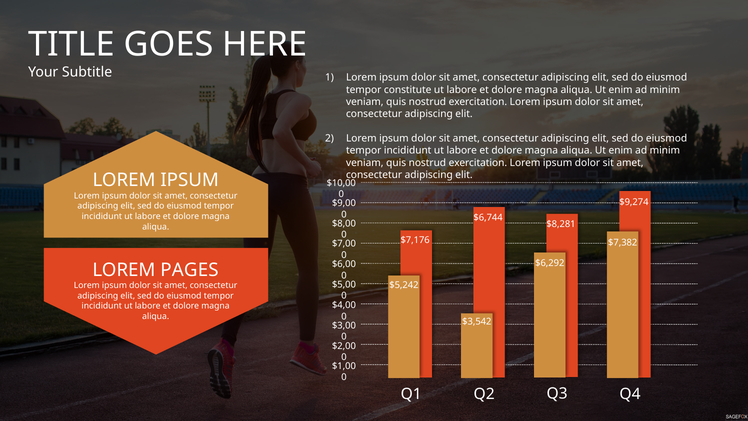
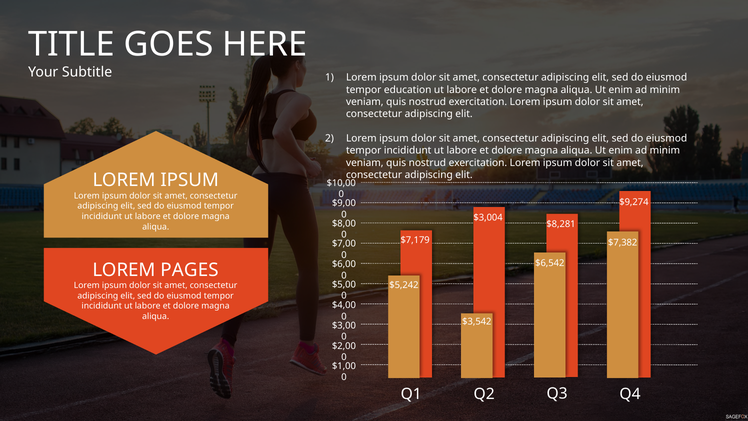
constitute: constitute -> education
$6,744: $6,744 -> $3,004
$7,176: $7,176 -> $7,179
$6,292: $6,292 -> $6,542
